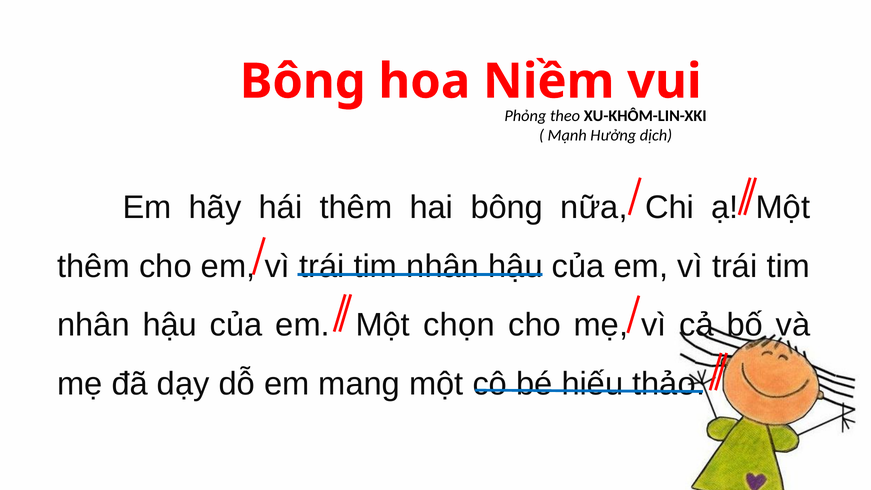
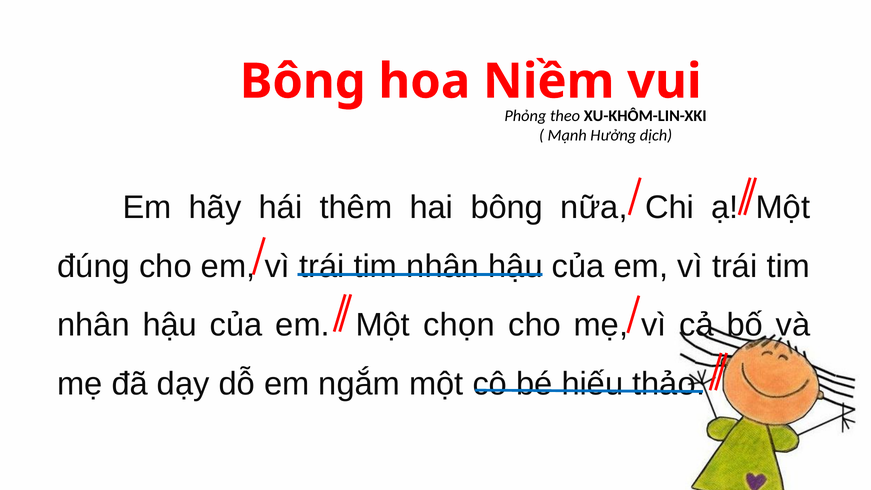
thêm at (94, 266): thêm -> đúng
mang: mang -> ngắm
